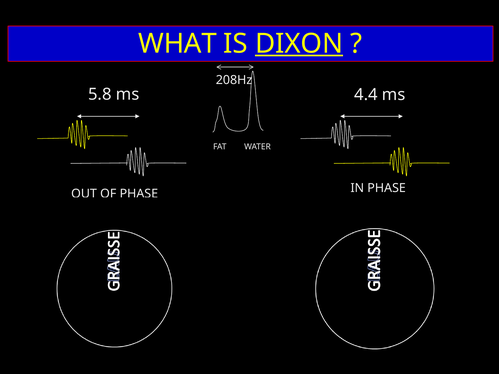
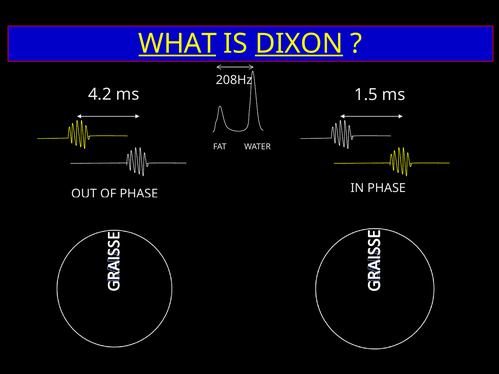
WHAT underline: none -> present
5.8: 5.8 -> 4.2
4.4: 4.4 -> 1.5
